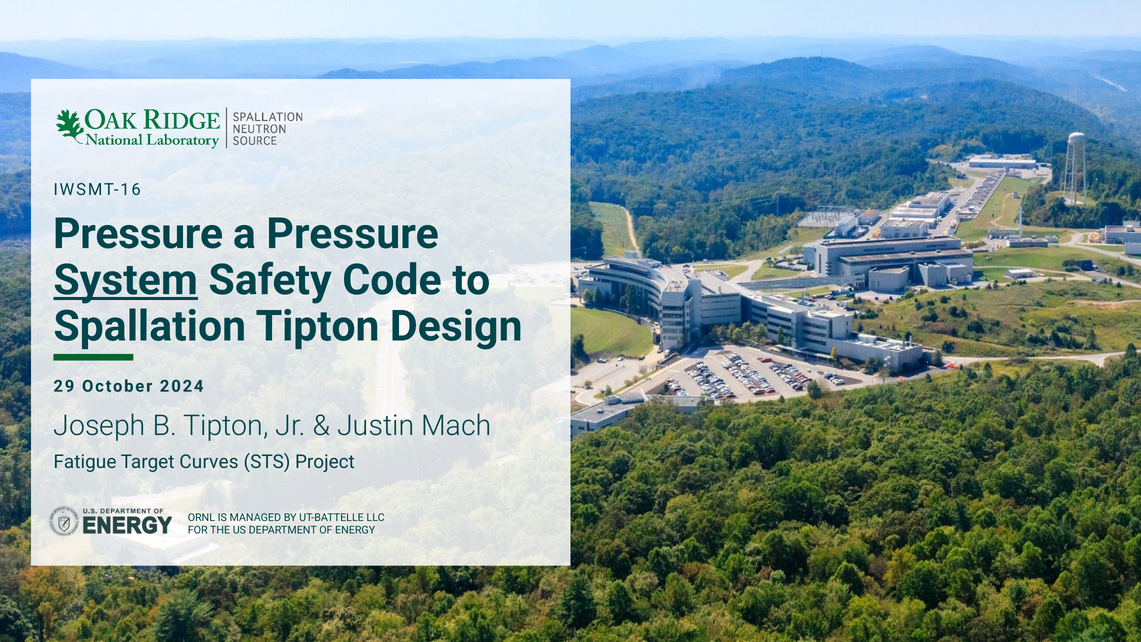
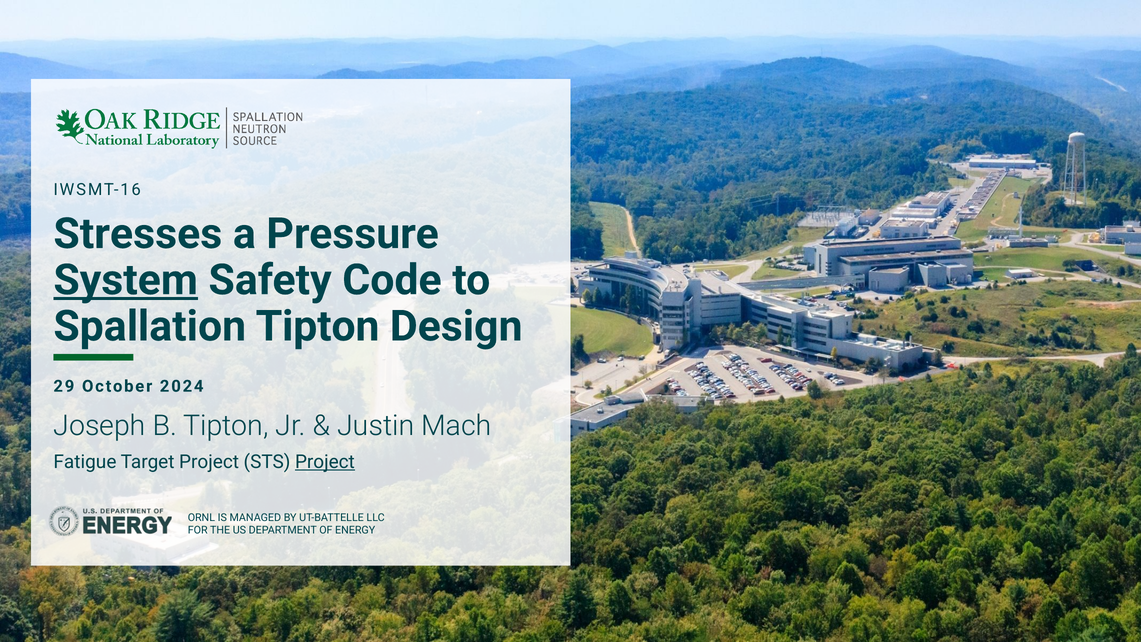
Pressure at (138, 234): Pressure -> Stresses
Target Curves: Curves -> Project
Project at (325, 462) underline: none -> present
